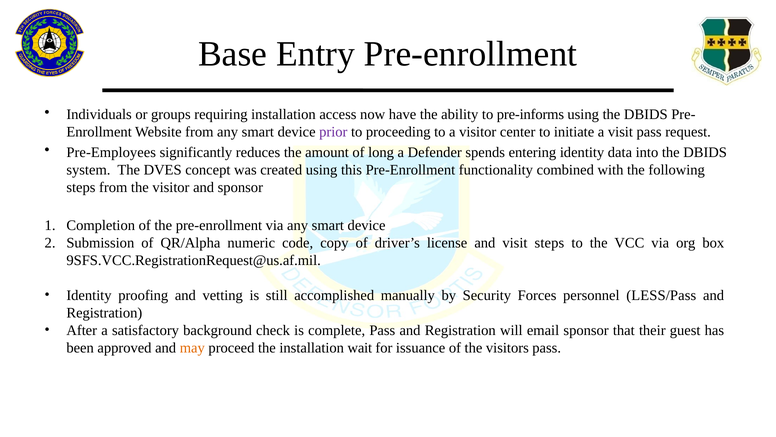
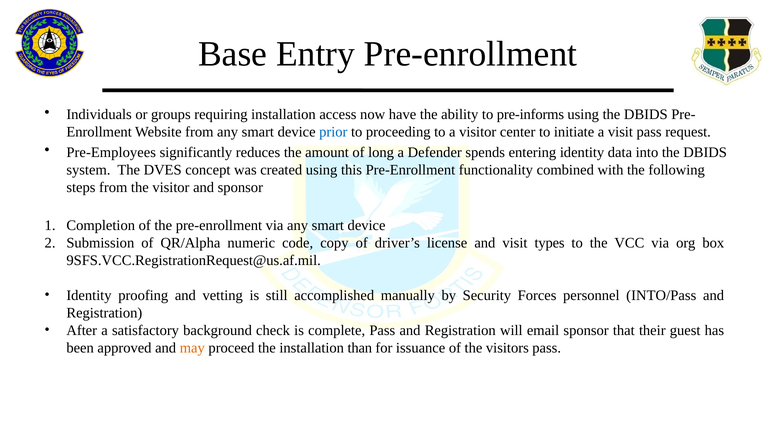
prior colour: purple -> blue
visit steps: steps -> types
LESS/Pass: LESS/Pass -> INTO/Pass
wait: wait -> than
